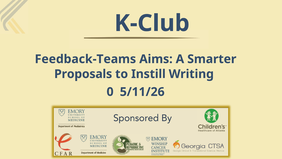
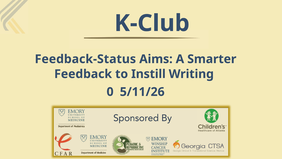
Feedback-Teams: Feedback-Teams -> Feedback-Status
Proposals: Proposals -> Feedback
